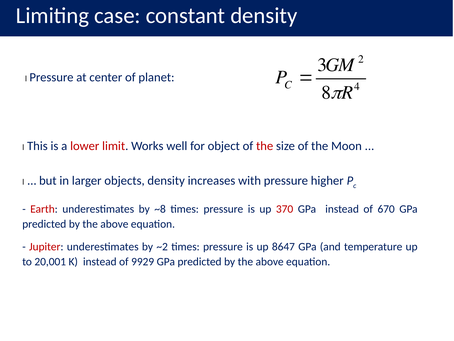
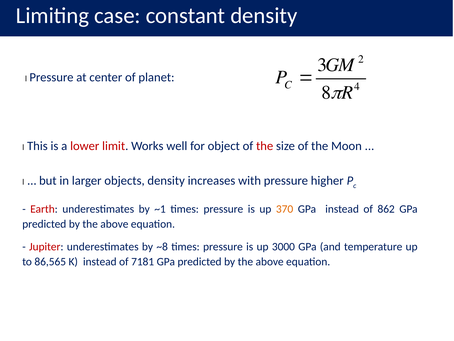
~8: ~8 -> ~1
370 colour: red -> orange
670: 670 -> 862
~2: ~2 -> ~8
8647: 8647 -> 3000
20,001: 20,001 -> 86,565
9929: 9929 -> 7181
